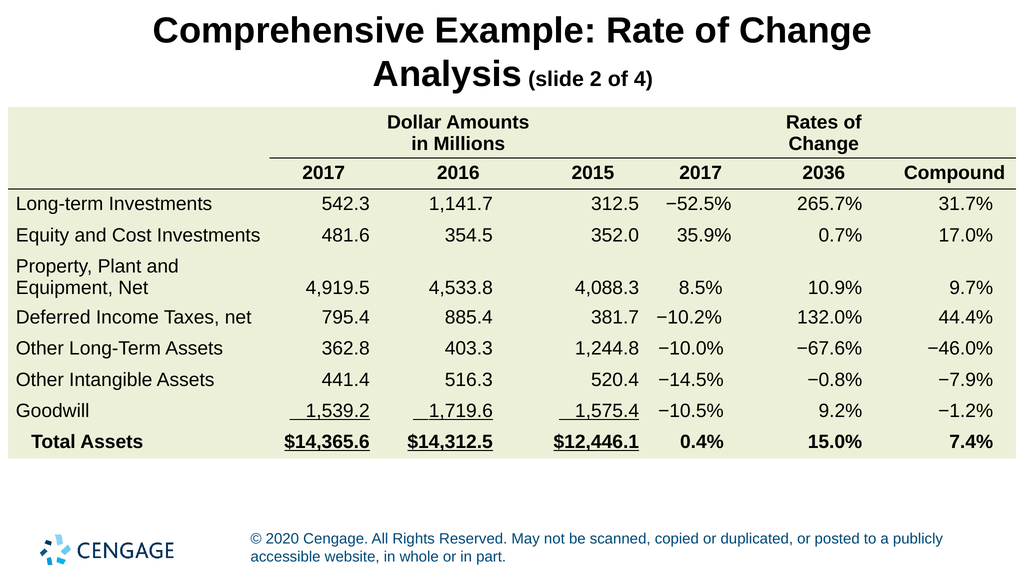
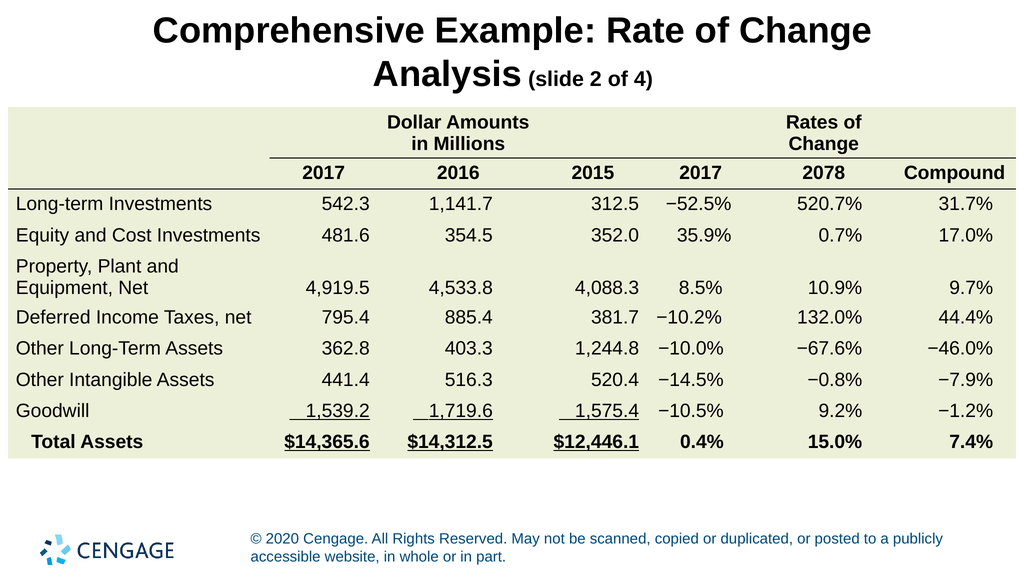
2036: 2036 -> 2078
265.7%: 265.7% -> 520.7%
